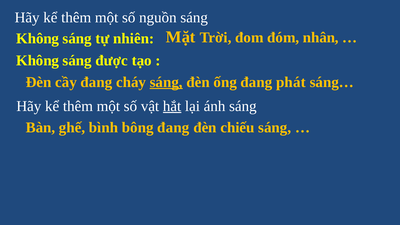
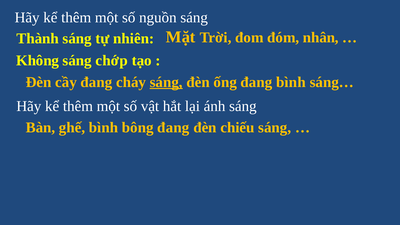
Không at (38, 39): Không -> Thành
được: được -> chớp
đang phát: phát -> bình
hắt underline: present -> none
